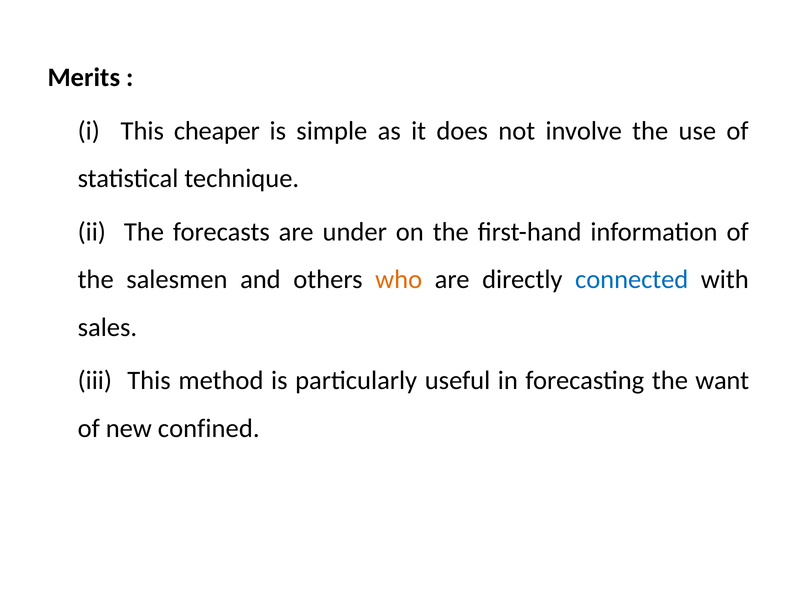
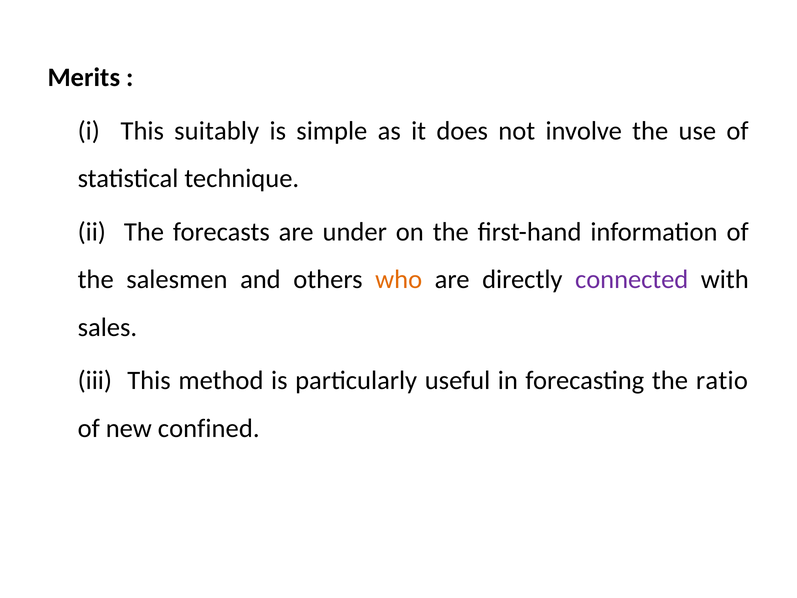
cheaper: cheaper -> suitably
connected colour: blue -> purple
want: want -> ratio
